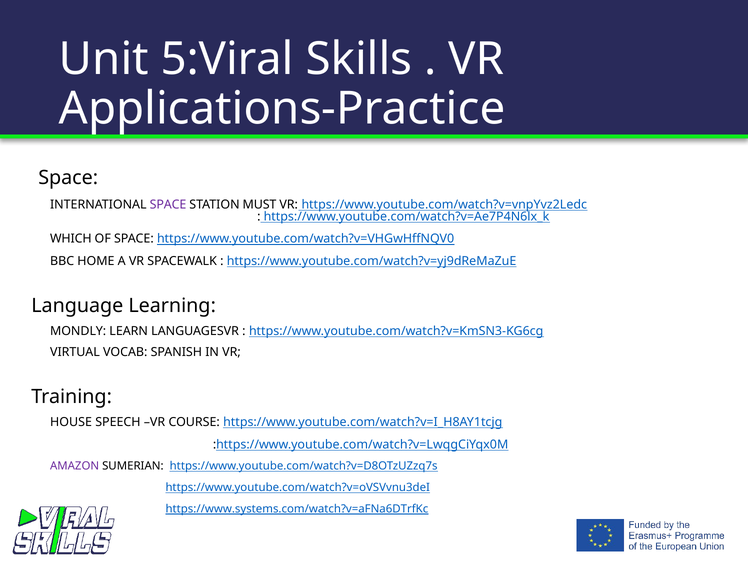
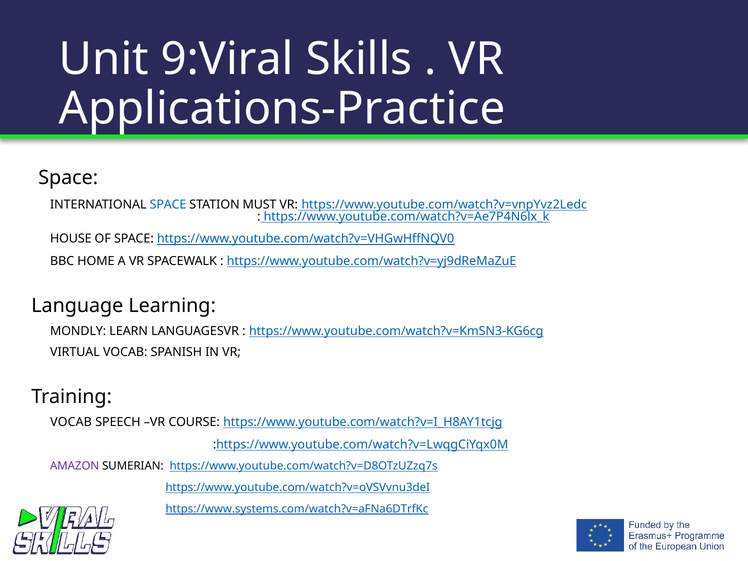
5:Viral: 5:Viral -> 9:Viral
SPACE at (168, 205) colour: purple -> blue
WHICH: WHICH -> HOUSE
HOUSE at (71, 422): HOUSE -> VOCAB
